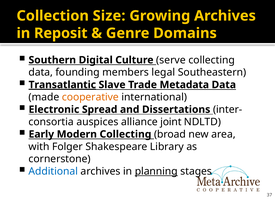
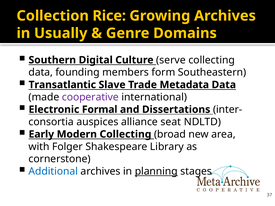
Size: Size -> Rice
Reposit: Reposit -> Usually
legal: legal -> form
Transatlantic underline: present -> none
cooperative colour: orange -> purple
Spread: Spread -> Formal
joint: joint -> seat
